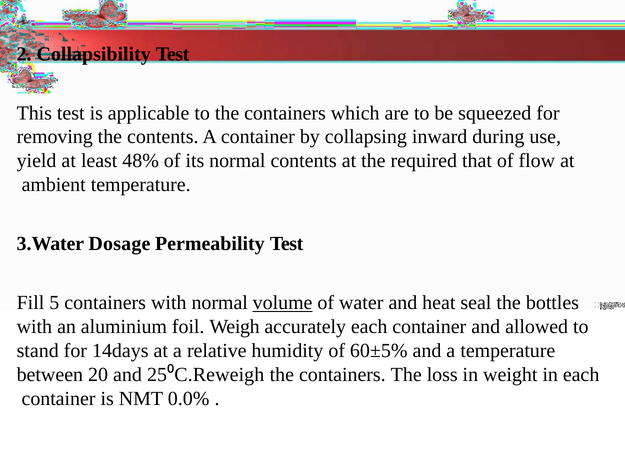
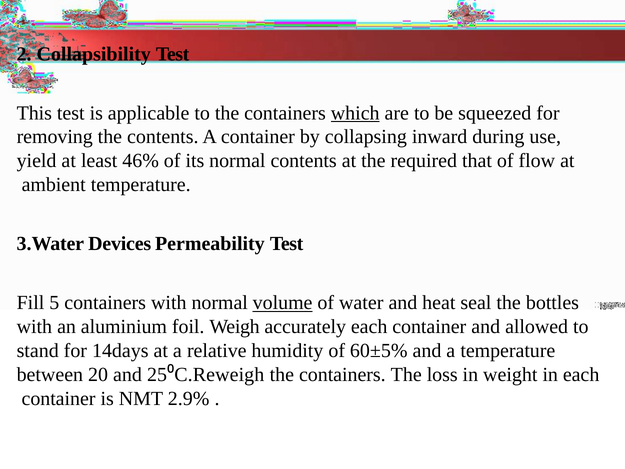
which underline: none -> present
48%: 48% -> 46%
Dosage: Dosage -> Devices
0.0%: 0.0% -> 2.9%
